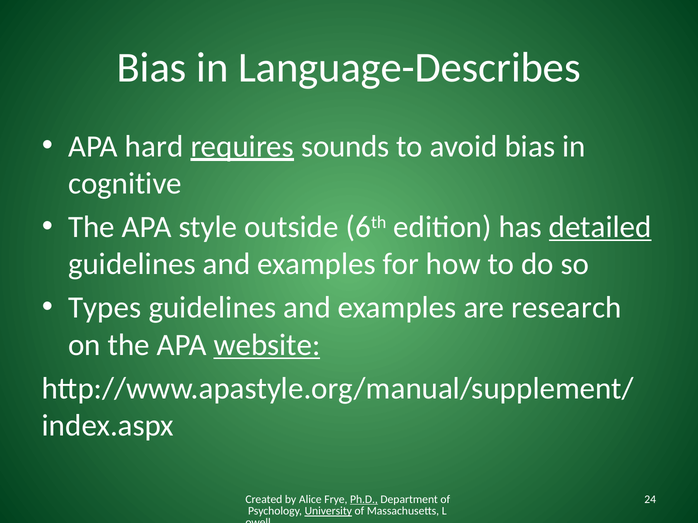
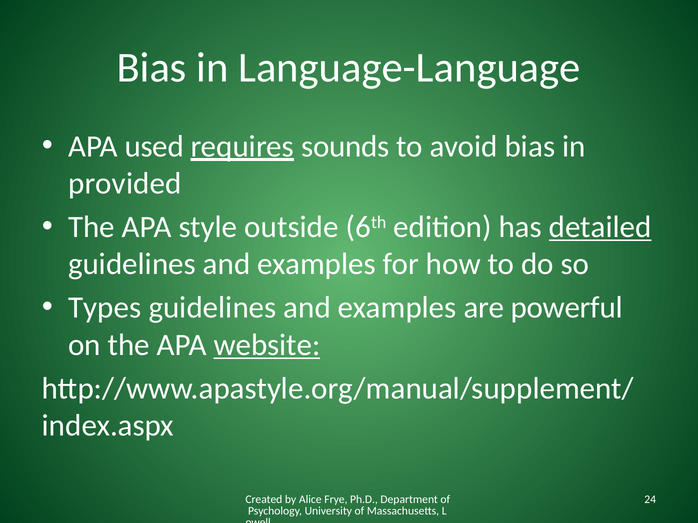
Language-Describes: Language-Describes -> Language-Language
hard: hard -> used
cognitive: cognitive -> provided
research: research -> powerful
Ph.D underline: present -> none
University underline: present -> none
